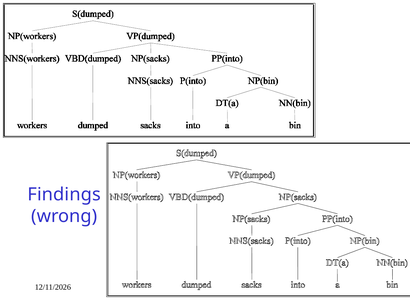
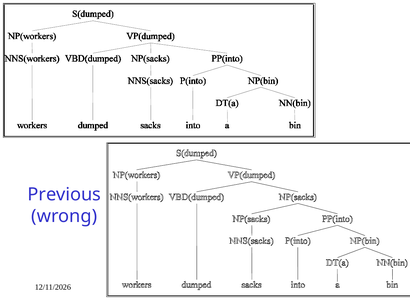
Findings: Findings -> Previous
